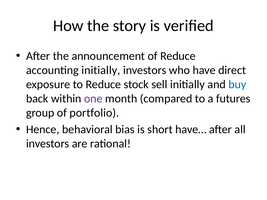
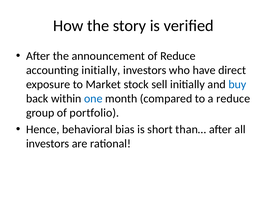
to Reduce: Reduce -> Market
one colour: purple -> blue
a futures: futures -> reduce
have…: have… -> than…
